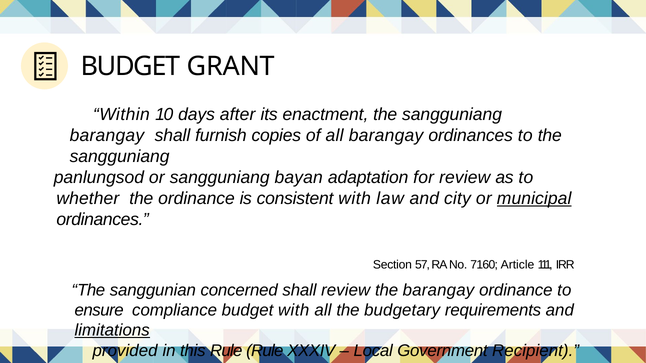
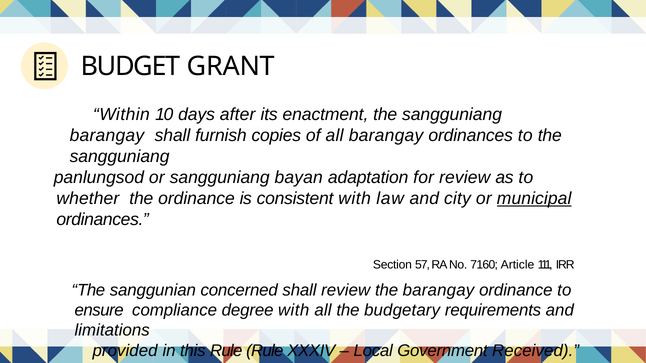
compliance budget: budget -> degree
limitations underline: present -> none
Recipient: Recipient -> Received
